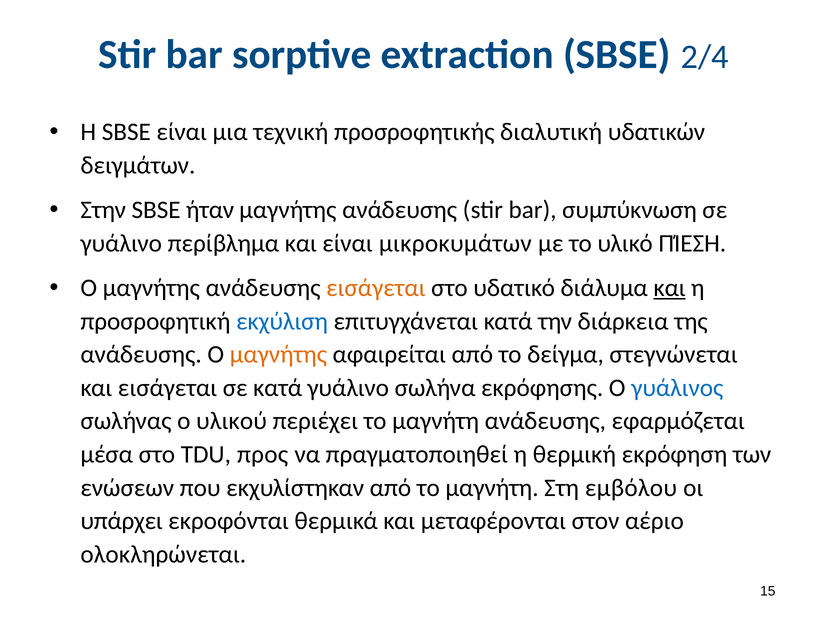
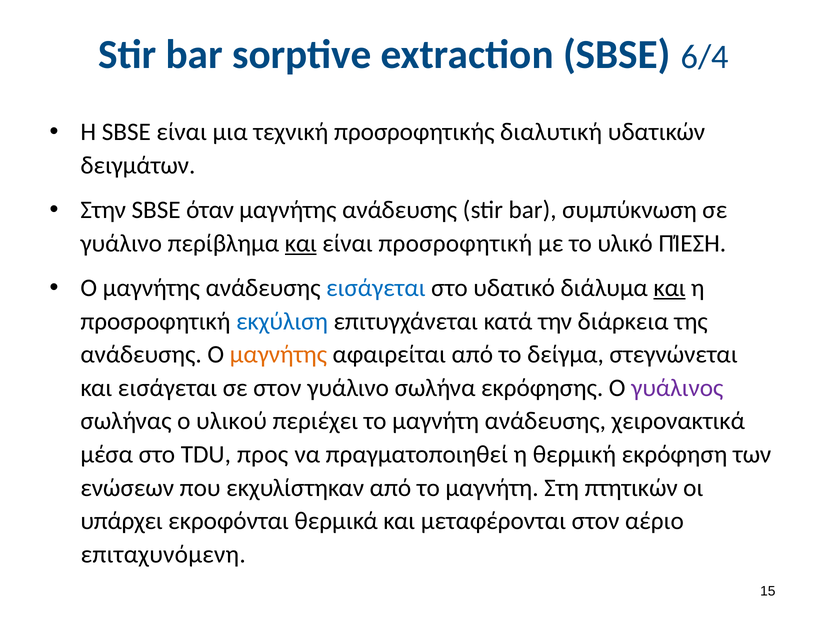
2/4: 2/4 -> 6/4
ήταν: ήταν -> όταν
και at (301, 243) underline: none -> present
είναι μικροκυμάτων: μικροκυμάτων -> προσροφητική
εισάγεται at (376, 288) colour: orange -> blue
σε κατά: κατά -> στον
γυάλινος colour: blue -> purple
εφαρμόζεται: εφαρμόζεται -> χειρονακτικά
εμβόλου: εμβόλου -> πτητικών
ολοκληρώνεται: ολοκληρώνεται -> επιταχυνόμενη
